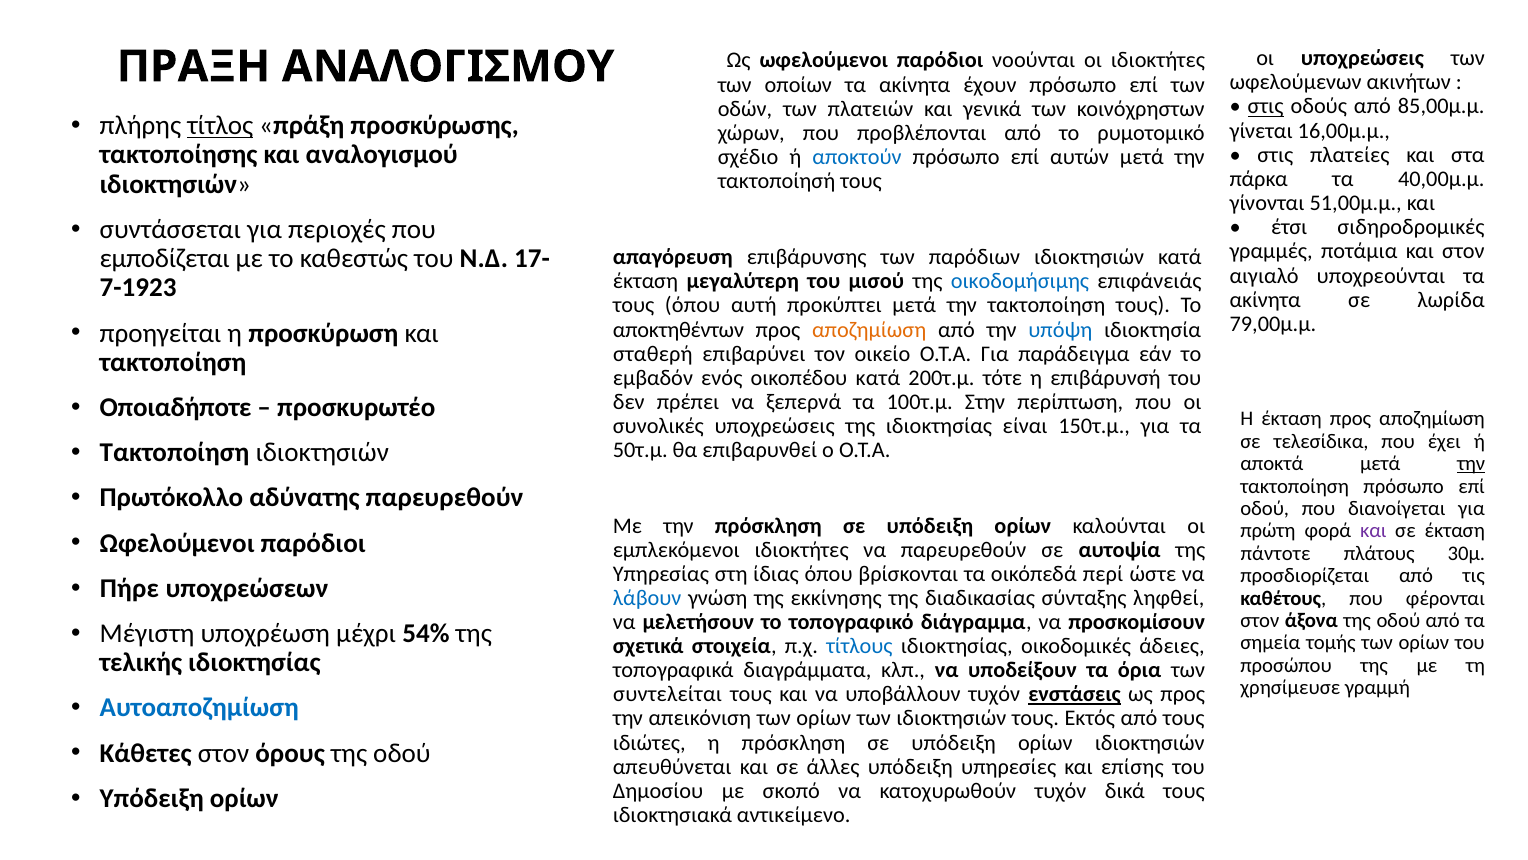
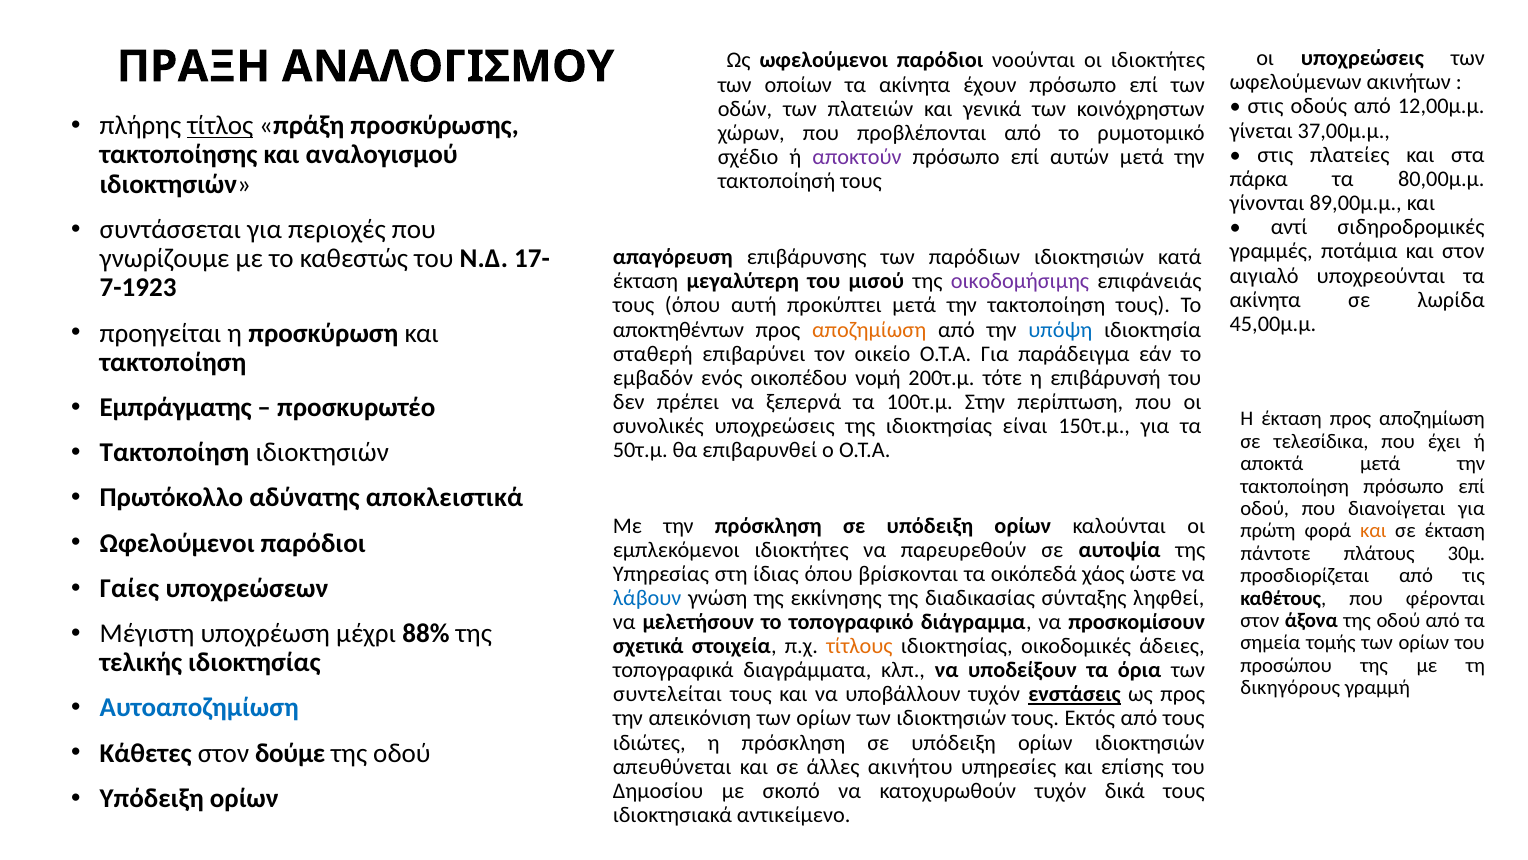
στις at (1266, 107) underline: present -> none
85,00µ.µ: 85,00µ.µ -> 12,00µ.µ
16,00µ.µ: 16,00µ.µ -> 37,00µ.µ
αποκτούν colour: blue -> purple
40,00µ.µ: 40,00µ.µ -> 80,00µ.µ
51,00µ.µ: 51,00µ.µ -> 89,00µ.µ
έτσι: έτσι -> αντί
εμποδίζεται: εμποδίζεται -> γνωρίζουµε
οικοδοµήσιµης colour: blue -> purple
79,00µ.µ: 79,00µ.µ -> 45,00µ.µ
οικοπέδου κατά: κατά -> νομή
Οποιαδήποτε: Οποιαδήποτε -> Εμπράγματης
την at (1471, 464) underline: present -> none
αδύνατης παρευρεθούν: παρευρεθούν -> αποκλειστικά
και at (1373, 531) colour: purple -> orange
περί: περί -> χάος
Πήρε: Πήρε -> Γαίες
54%: 54% -> 88%
τίτλους colour: blue -> orange
χρησίμευσε: χρησίμευσε -> δικηγόρους
όρους: όρους -> δούμε
άλλες υπόδειξη: υπόδειξη -> ακινήτου
